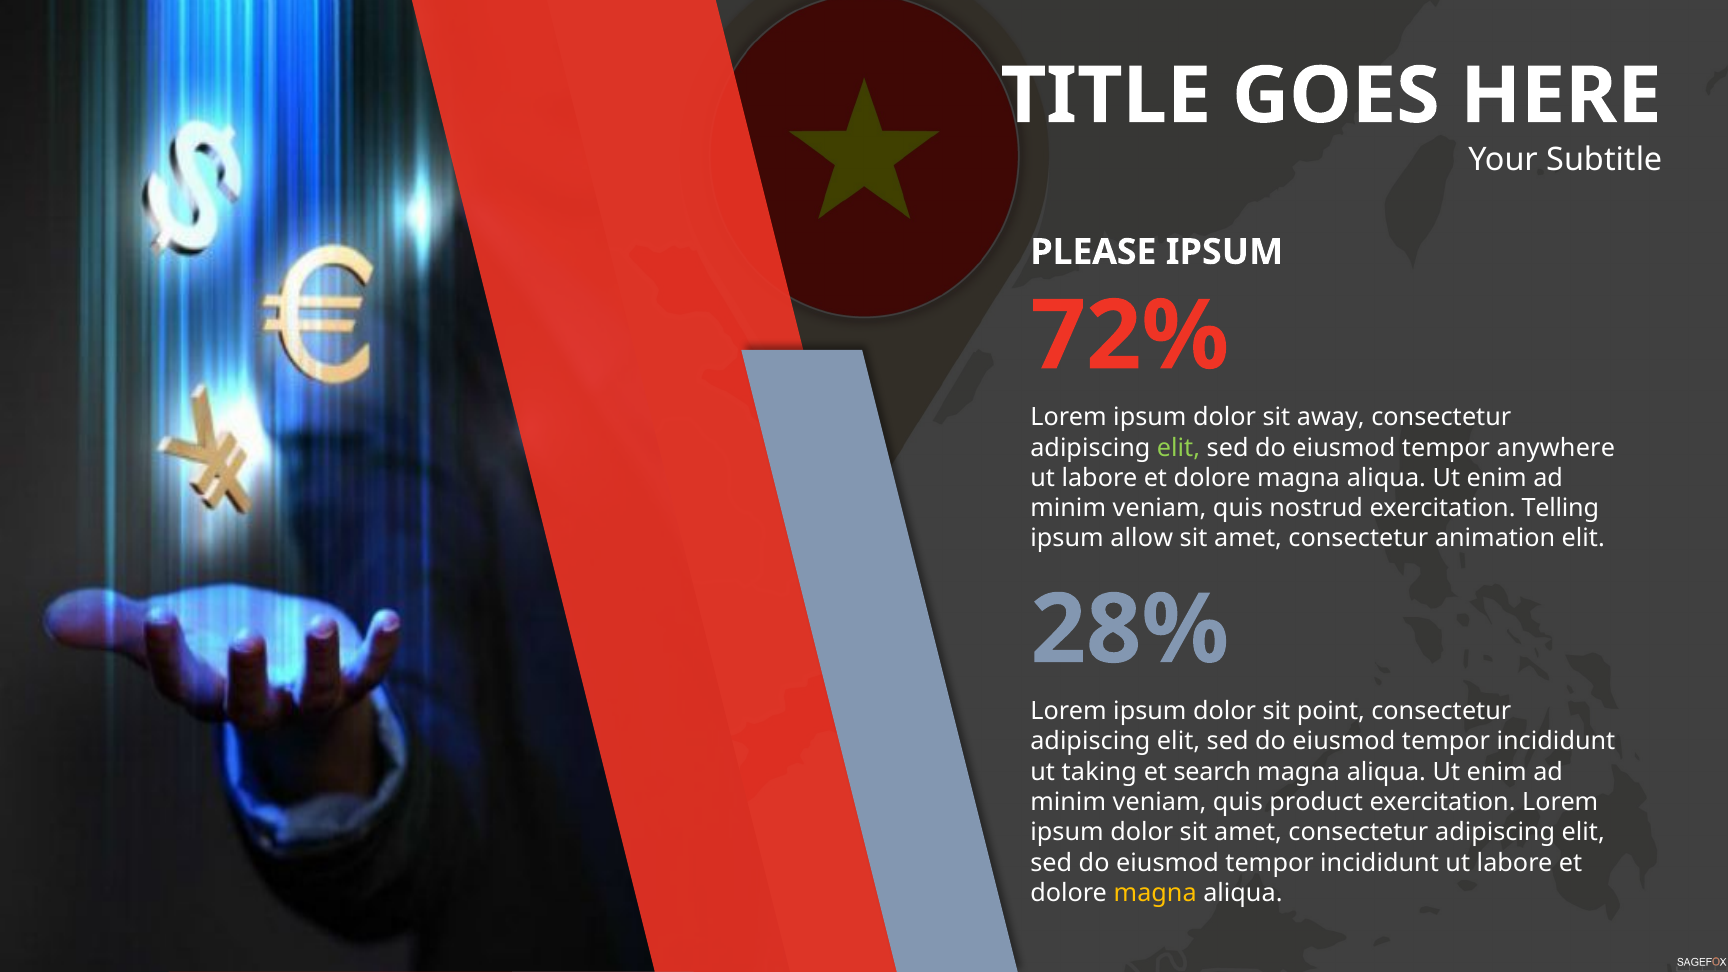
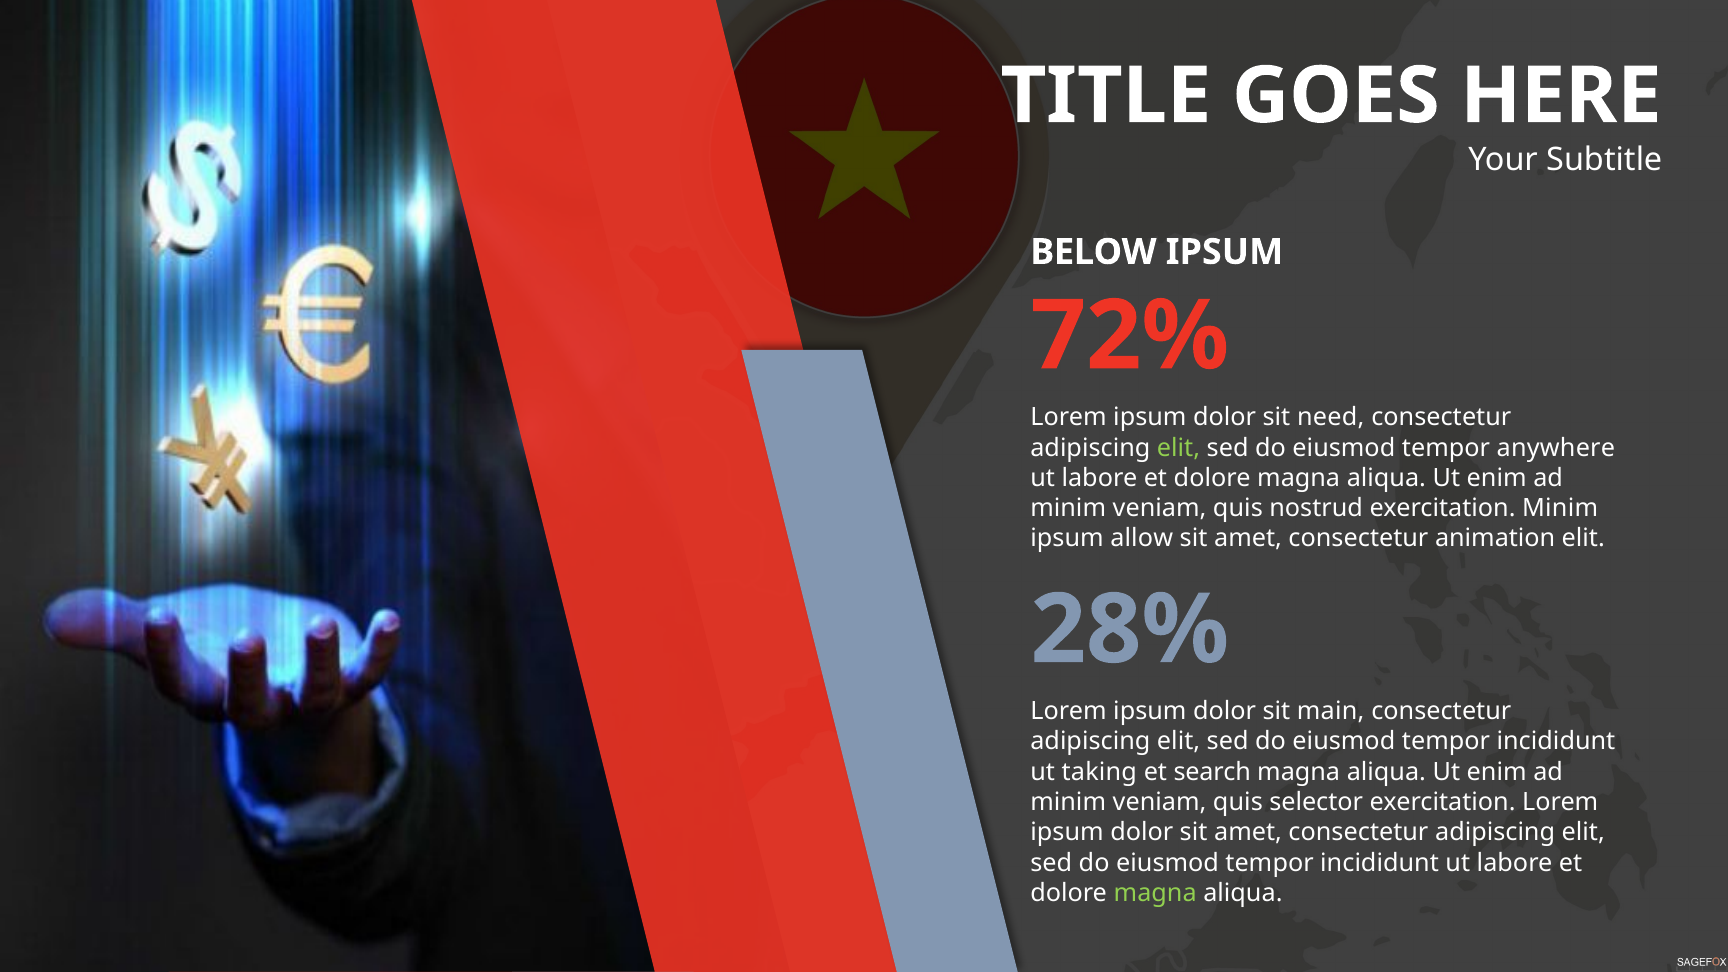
PLEASE: PLEASE -> BELOW
away: away -> need
exercitation Telling: Telling -> Minim
point: point -> main
product: product -> selector
magna at (1155, 893) colour: yellow -> light green
